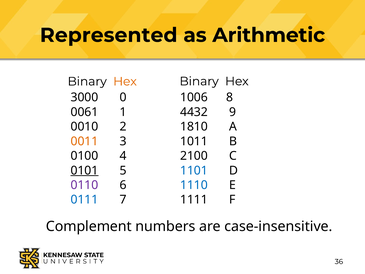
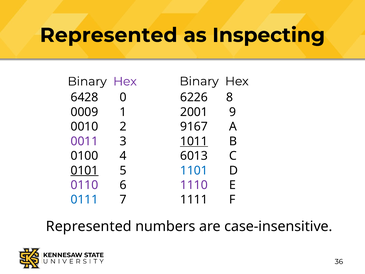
Arithmetic: Arithmetic -> Inspecting
Hex at (125, 81) colour: orange -> purple
3000: 3000 -> 6428
1006: 1006 -> 6226
0061: 0061 -> 0009
4432: 4432 -> 2001
1810: 1810 -> 9167
0011 colour: orange -> purple
1011 underline: none -> present
2100: 2100 -> 6013
1110 colour: blue -> purple
Complement at (89, 226): Complement -> Represented
